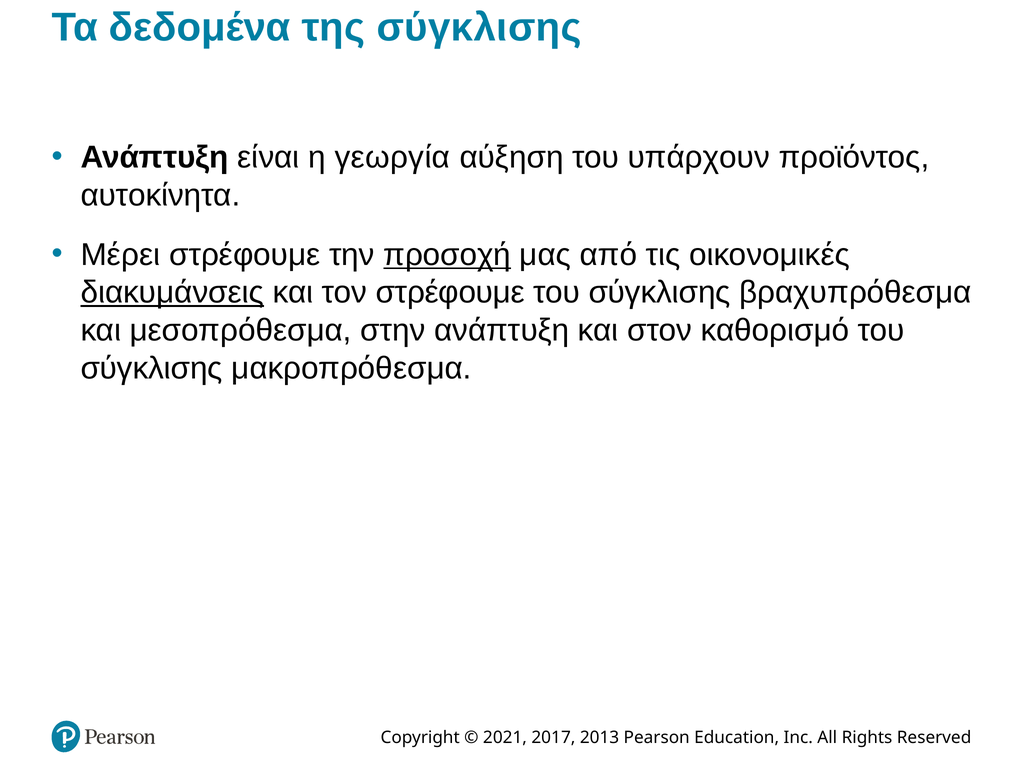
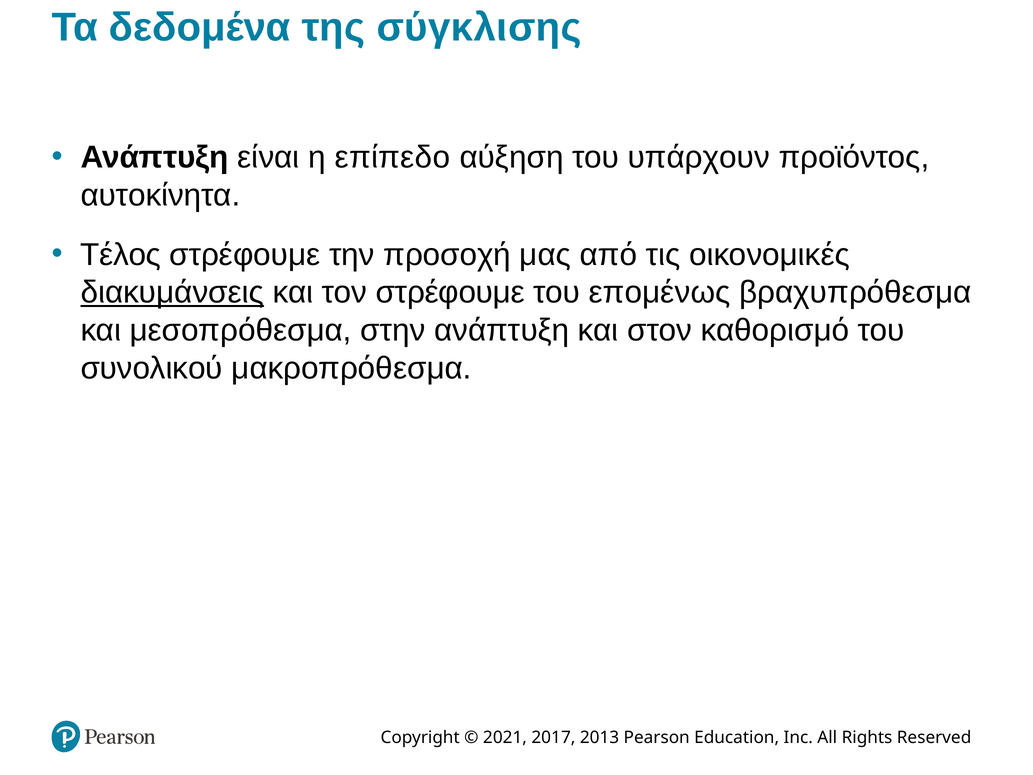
γεωργία: γεωργία -> επίπεδο
Μέρει: Μέρει -> Τέλος
προσοχή underline: present -> none
σύγκλισης at (660, 292): σύγκλισης -> επομένως
σύγκλισης at (152, 368): σύγκλισης -> συνολικού
